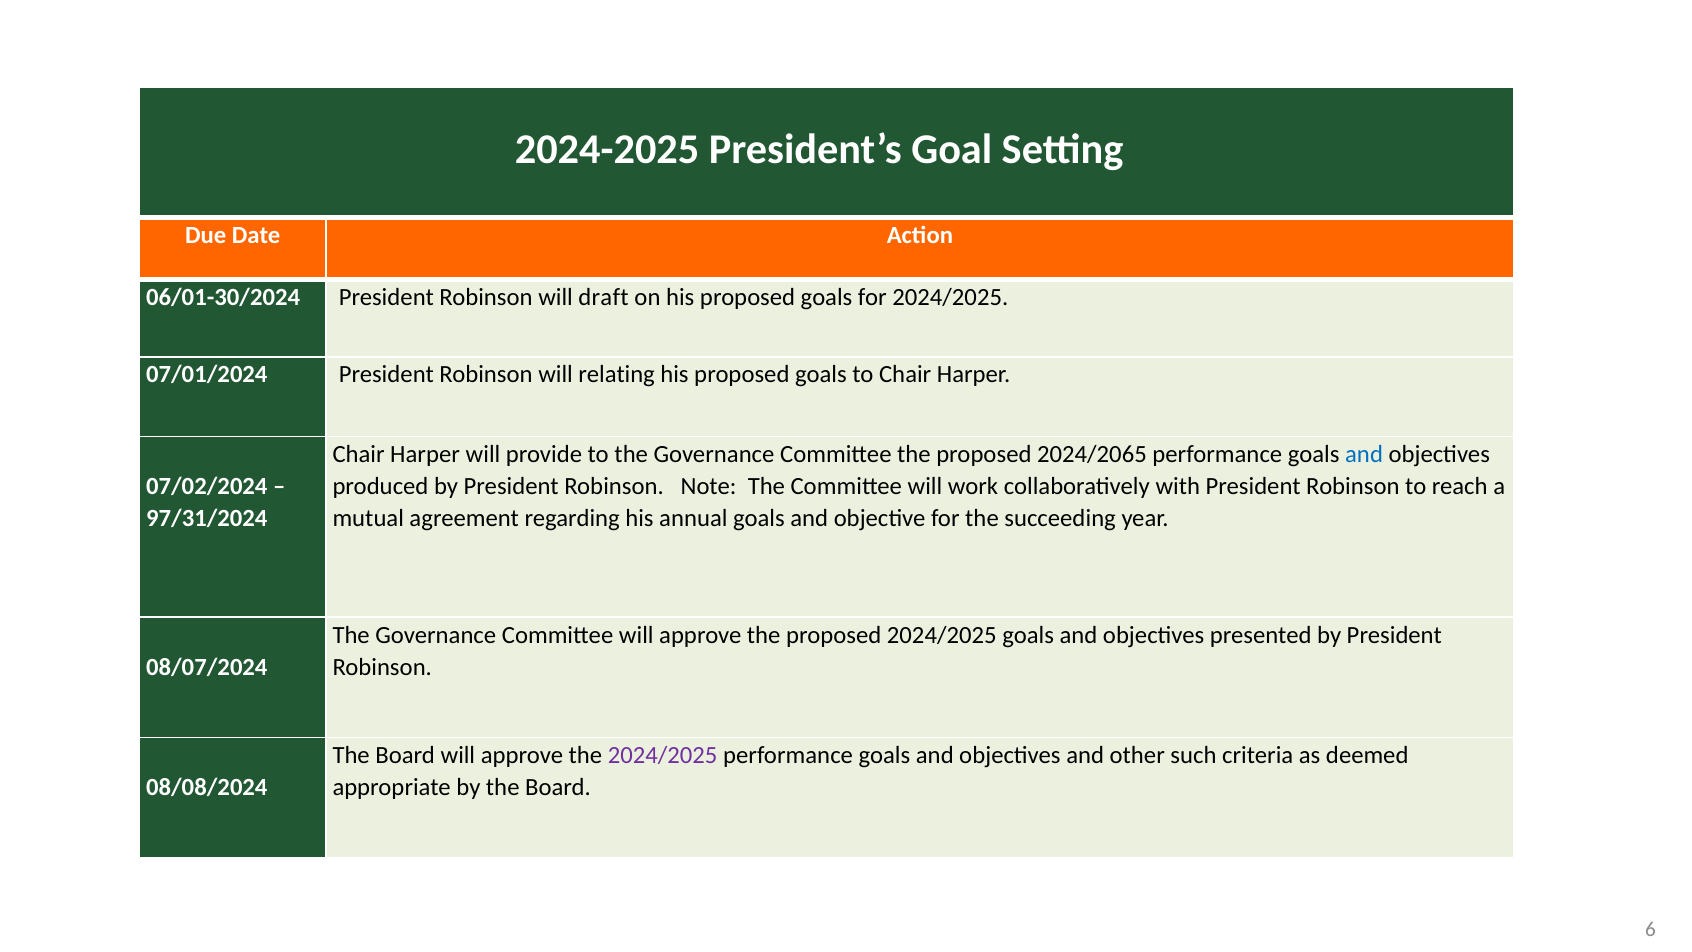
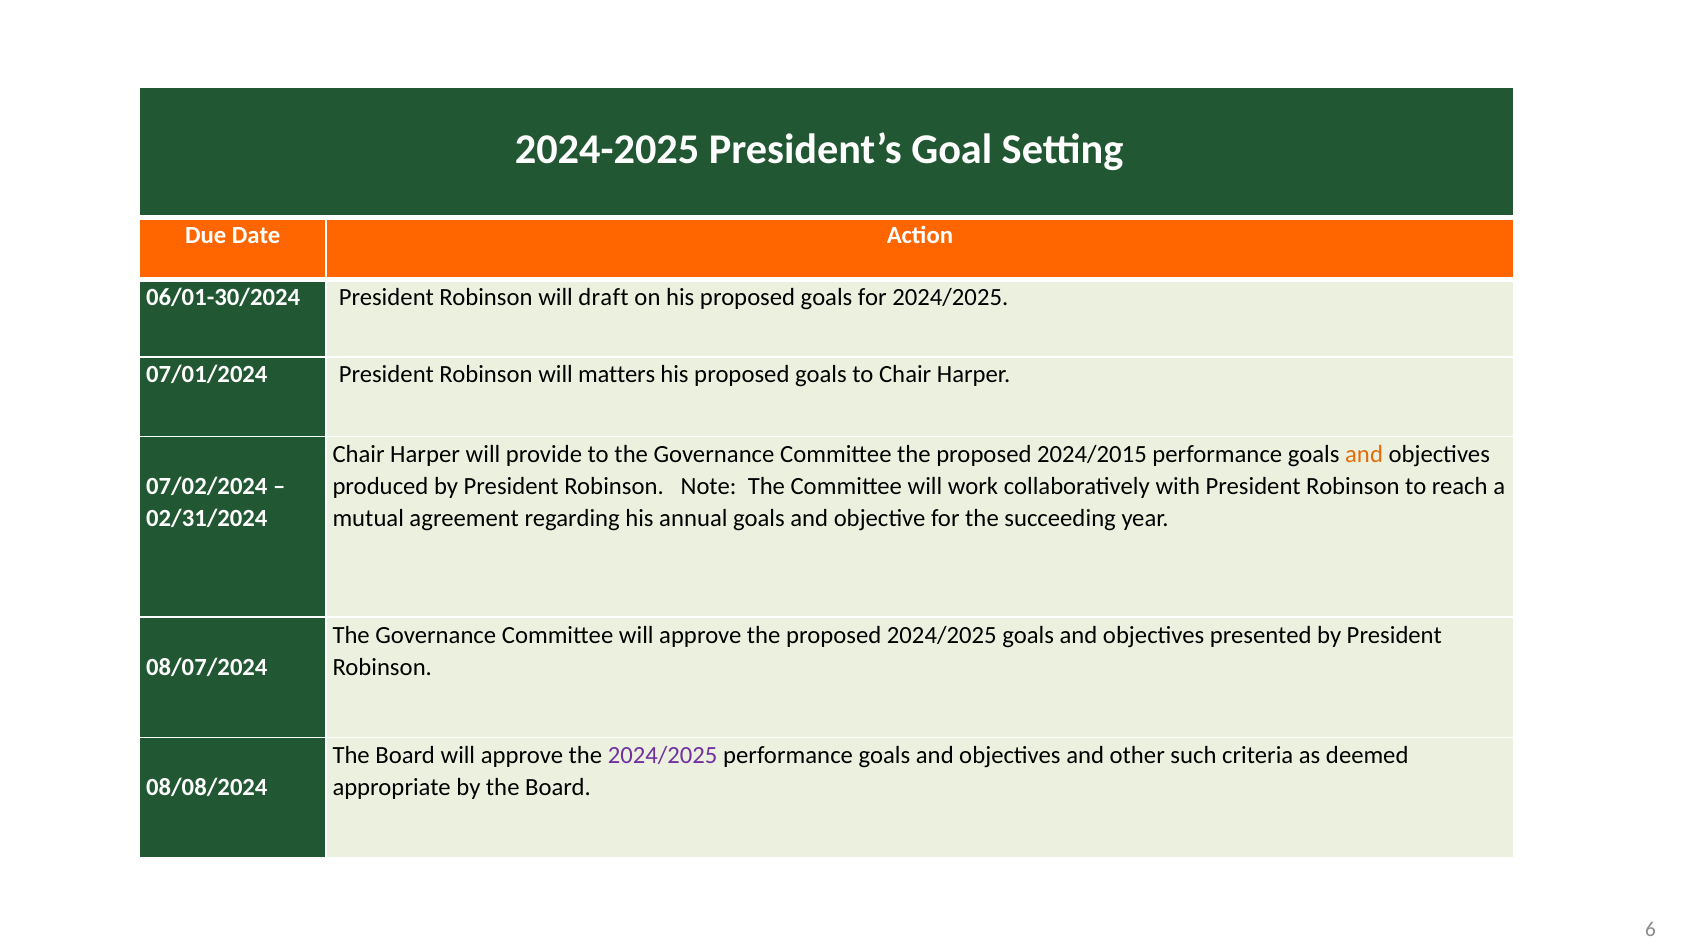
relating: relating -> matters
2024/2065: 2024/2065 -> 2024/2015
and at (1364, 454) colour: blue -> orange
97/31/2024: 97/31/2024 -> 02/31/2024
